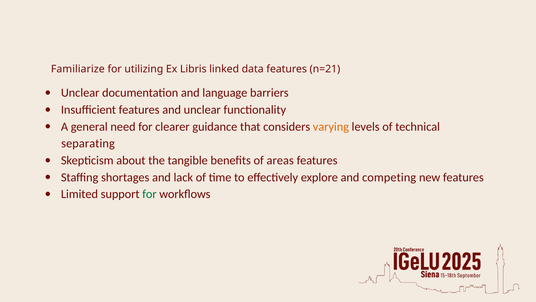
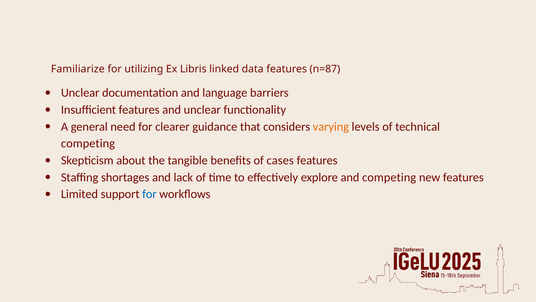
n=21: n=21 -> n=87
separating at (88, 143): separating -> competing
areas: areas -> cases
for at (149, 194) colour: green -> blue
